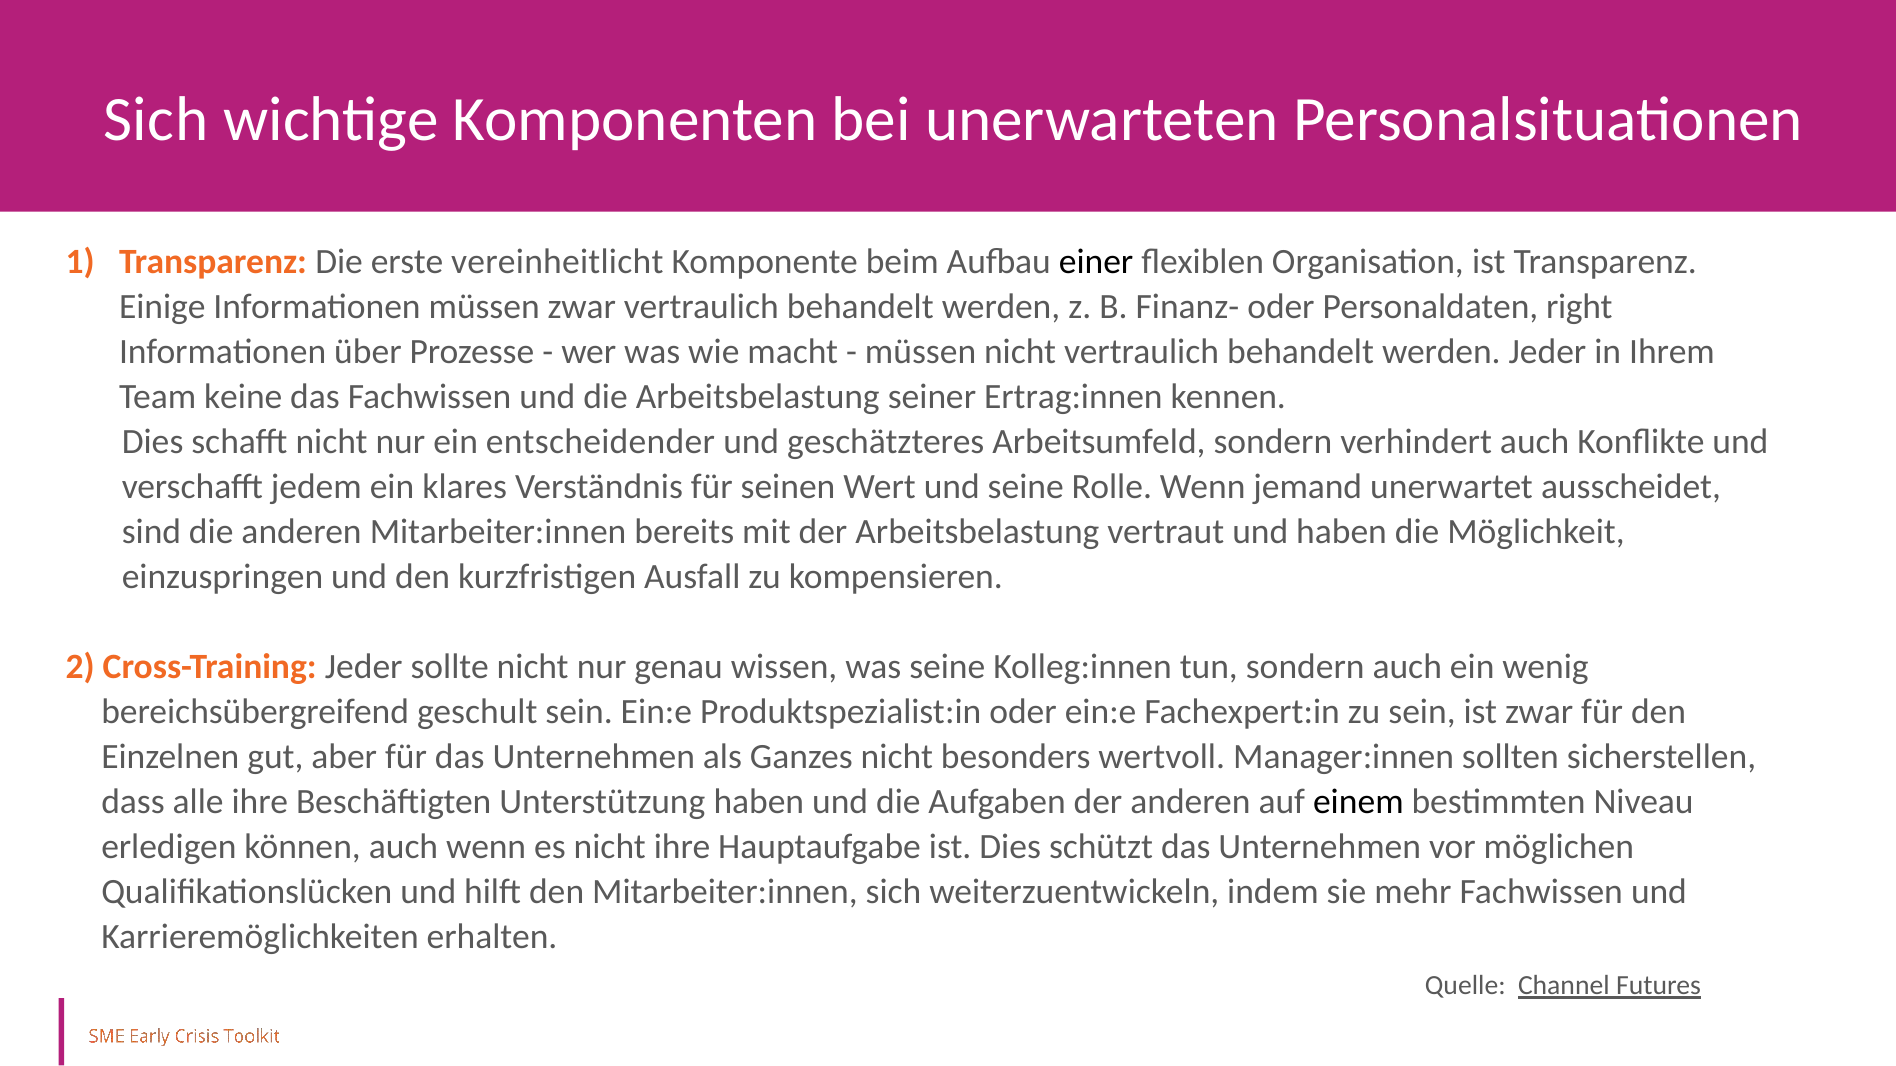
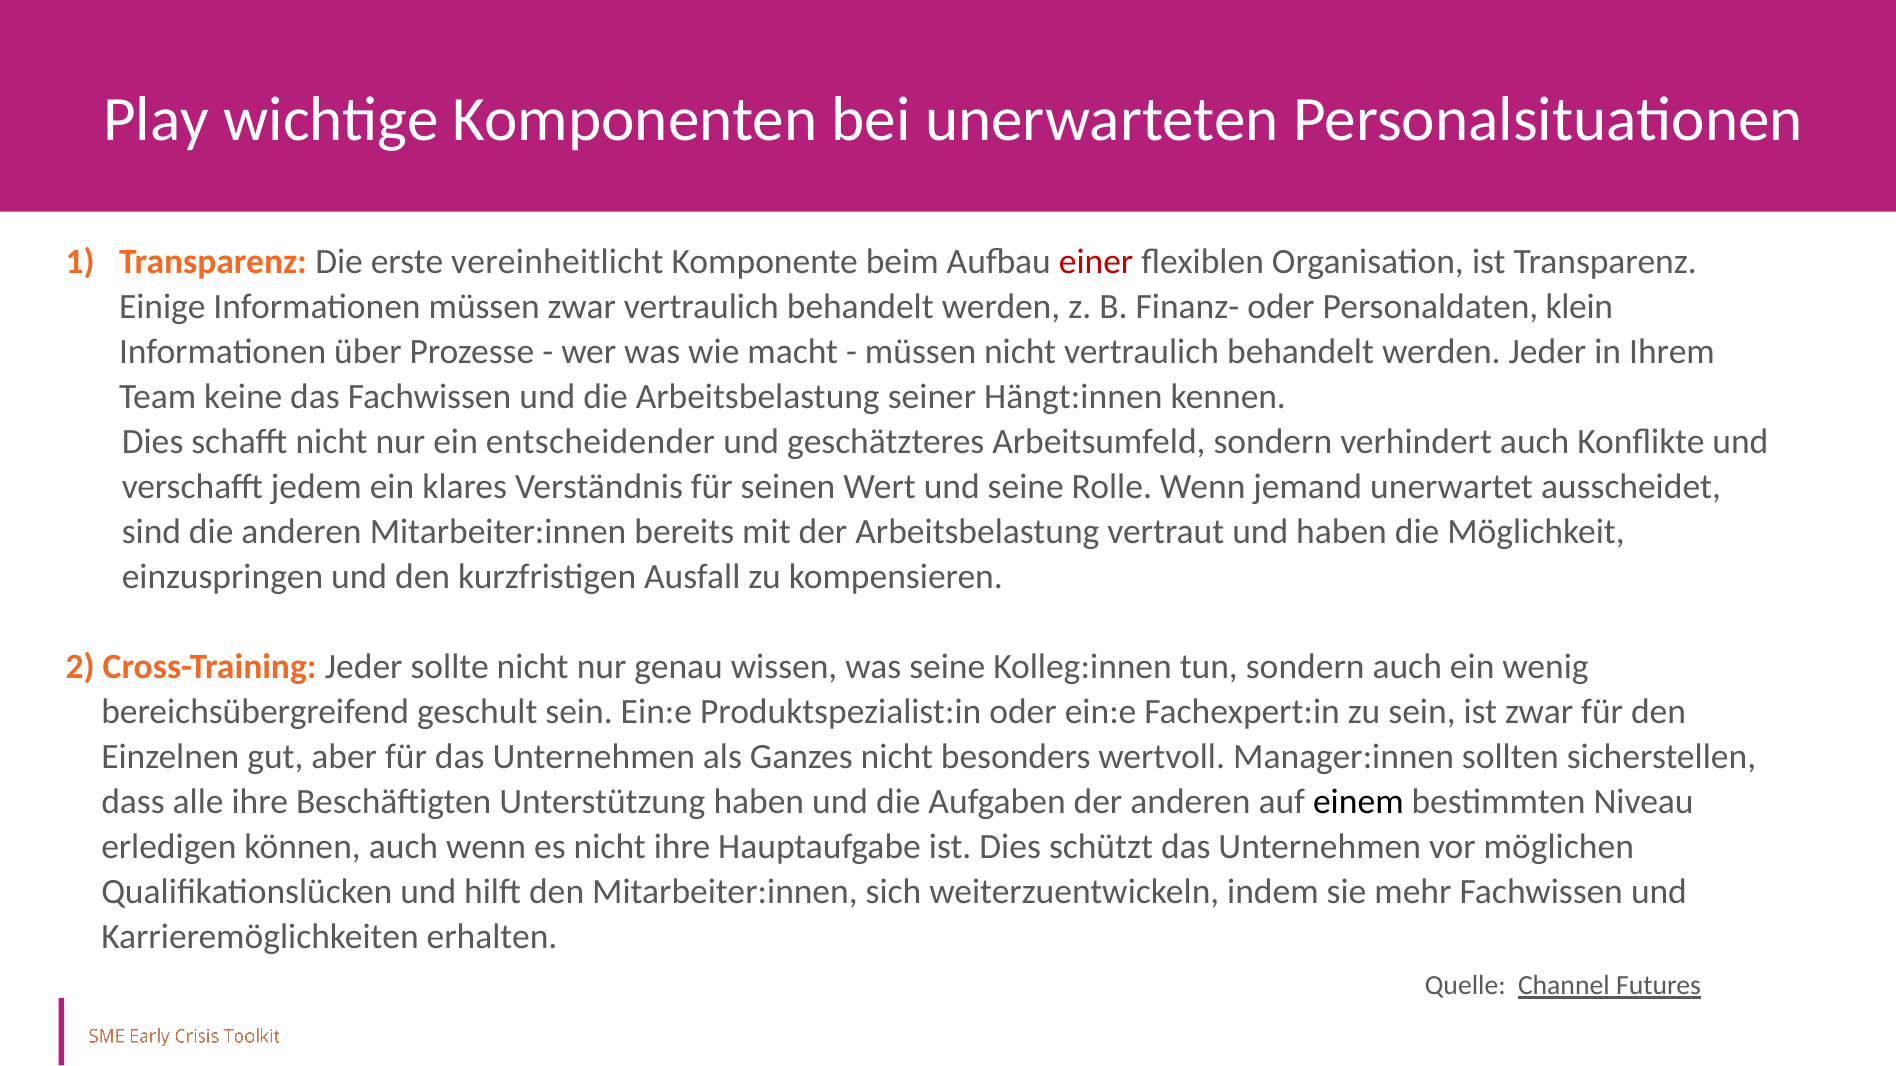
Sich at (156, 120): Sich -> Play
einer colour: black -> red
right: right -> klein
Ertrag:innen: Ertrag:innen -> Hängt:innen
